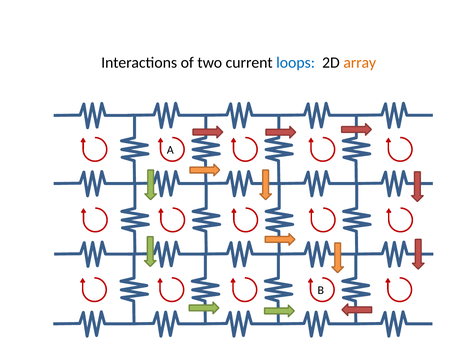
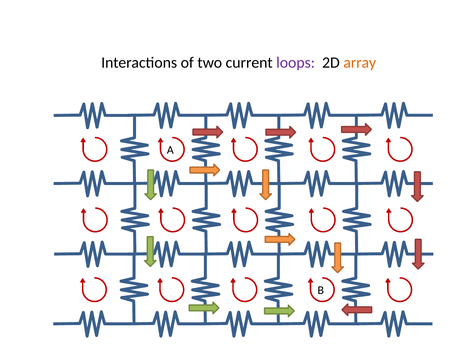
loops colour: blue -> purple
